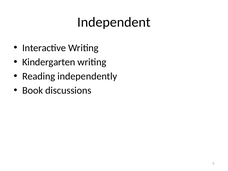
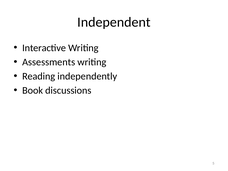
Kindergarten: Kindergarten -> Assessments
